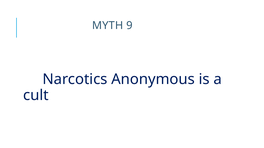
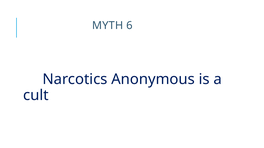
9: 9 -> 6
